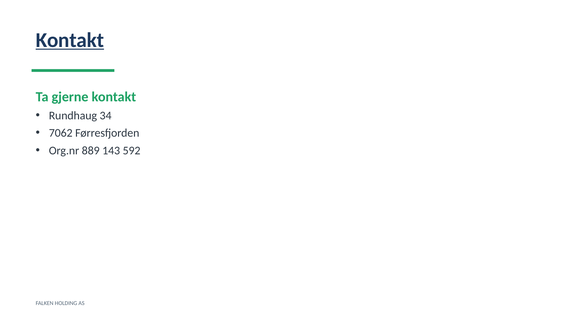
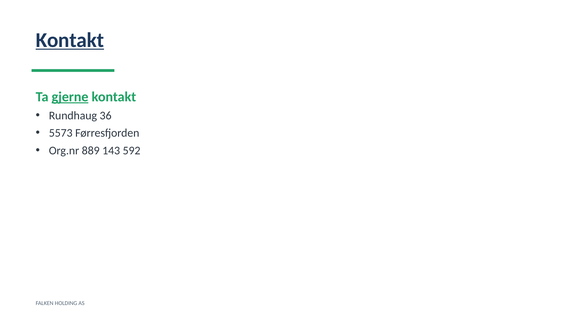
gjerne underline: none -> present
34: 34 -> 36
7062: 7062 -> 5573
